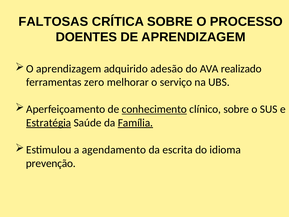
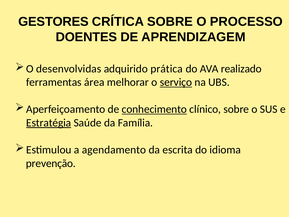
FALTOSAS: FALTOSAS -> GESTORES
O aprendizagem: aprendizagem -> desenvolvidas
adesão: adesão -> prática
zero: zero -> área
serviço underline: none -> present
Família underline: present -> none
